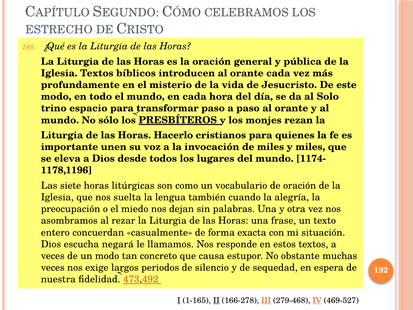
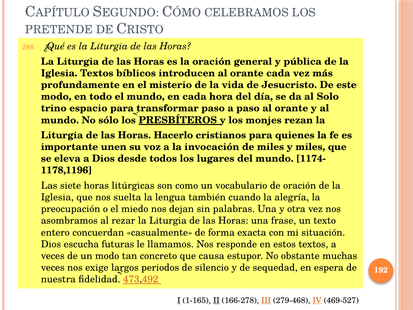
ESTRECHO: ESTRECHO -> PRETENDE
negará: negará -> futuras
